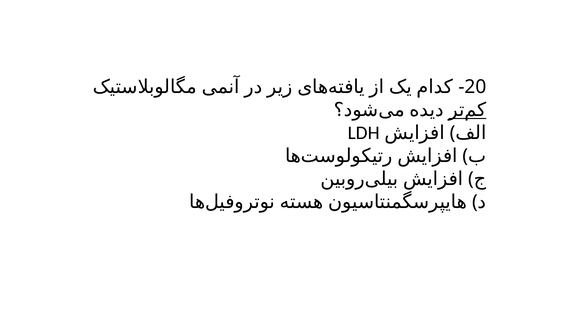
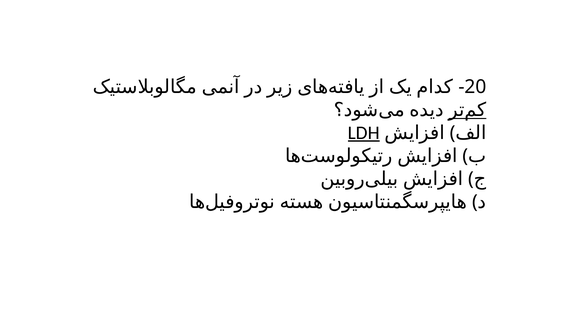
LDH underline: none -> present
